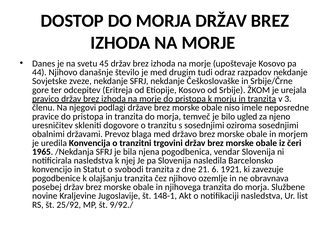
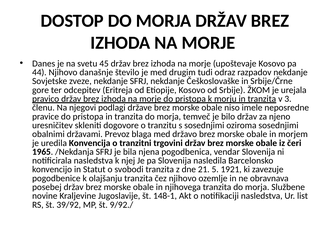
bilo ugled: ugled -> držav
6: 6 -> 5
25/92: 25/92 -> 39/92
